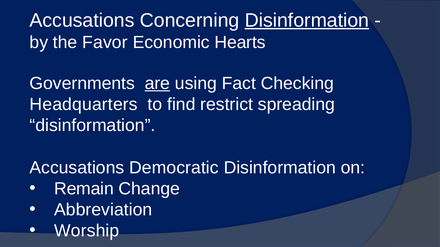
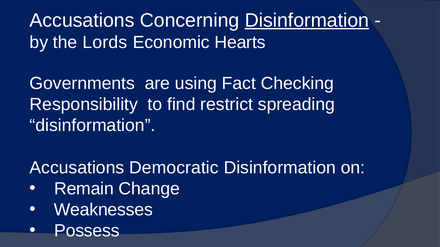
Favor: Favor -> Lords
are underline: present -> none
Headquarters: Headquarters -> Responsibility
Abbreviation: Abbreviation -> Weaknesses
Worship: Worship -> Possess
